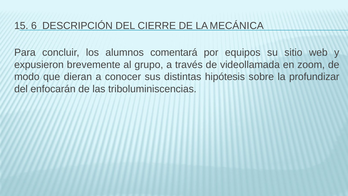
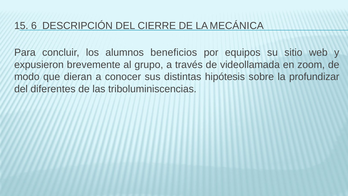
comentará: comentará -> beneficios
enfocarán: enfocarán -> diferentes
